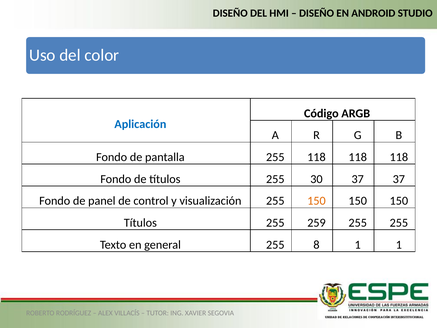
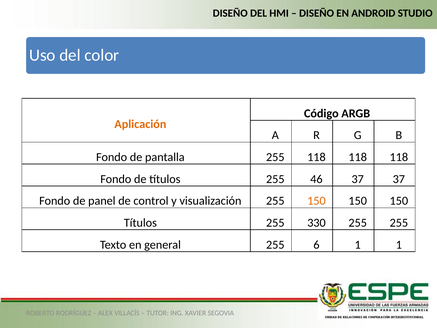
Aplicación colour: blue -> orange
30: 30 -> 46
259: 259 -> 330
8: 8 -> 6
